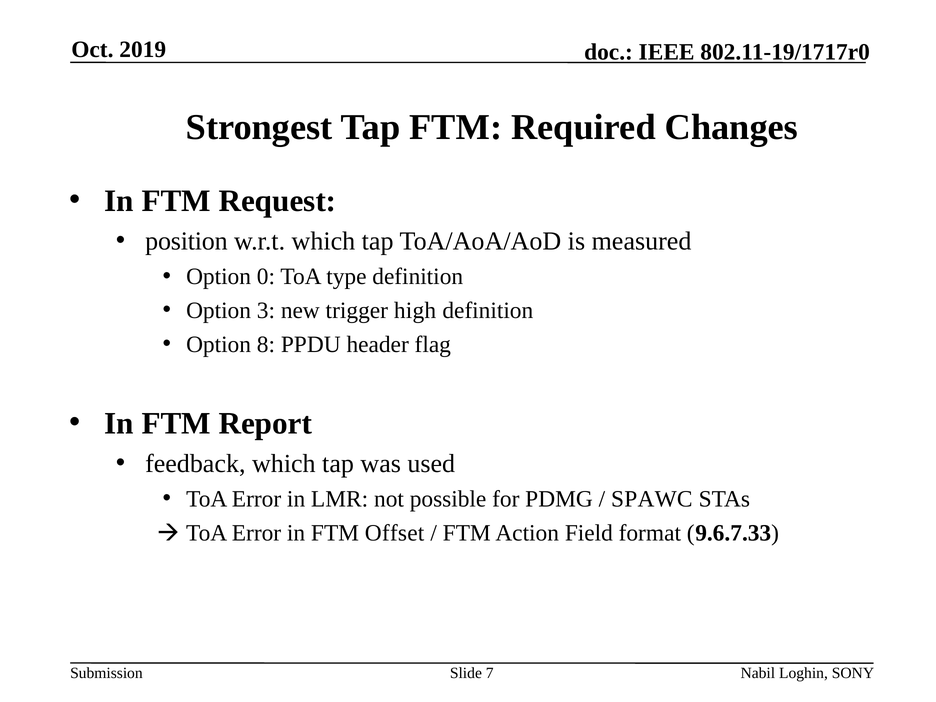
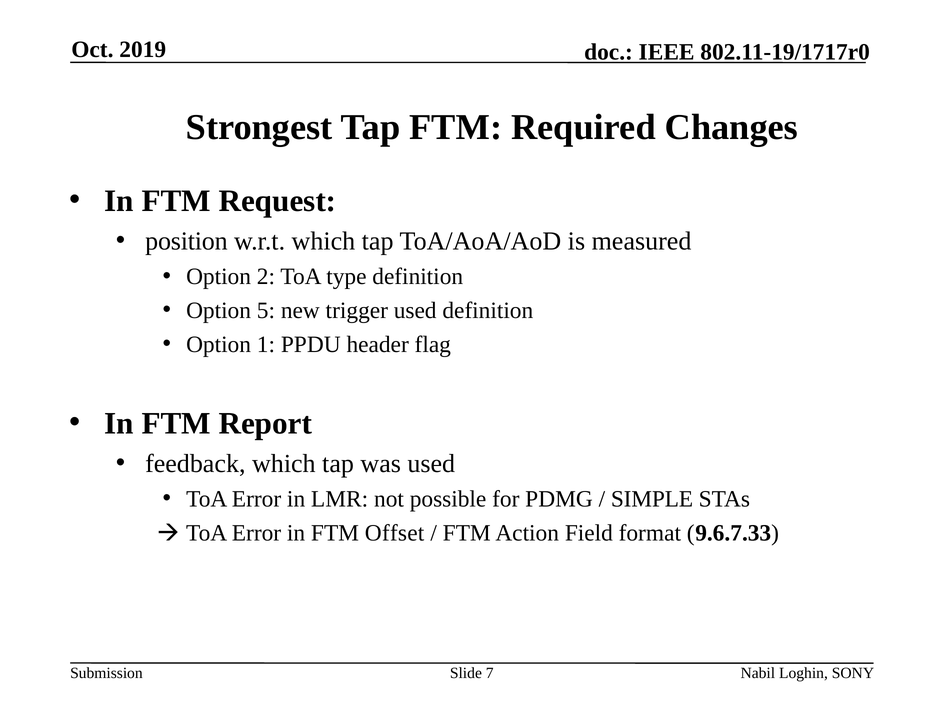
0: 0 -> 2
3: 3 -> 5
trigger high: high -> used
8: 8 -> 1
SPAWC: SPAWC -> SIMPLE
